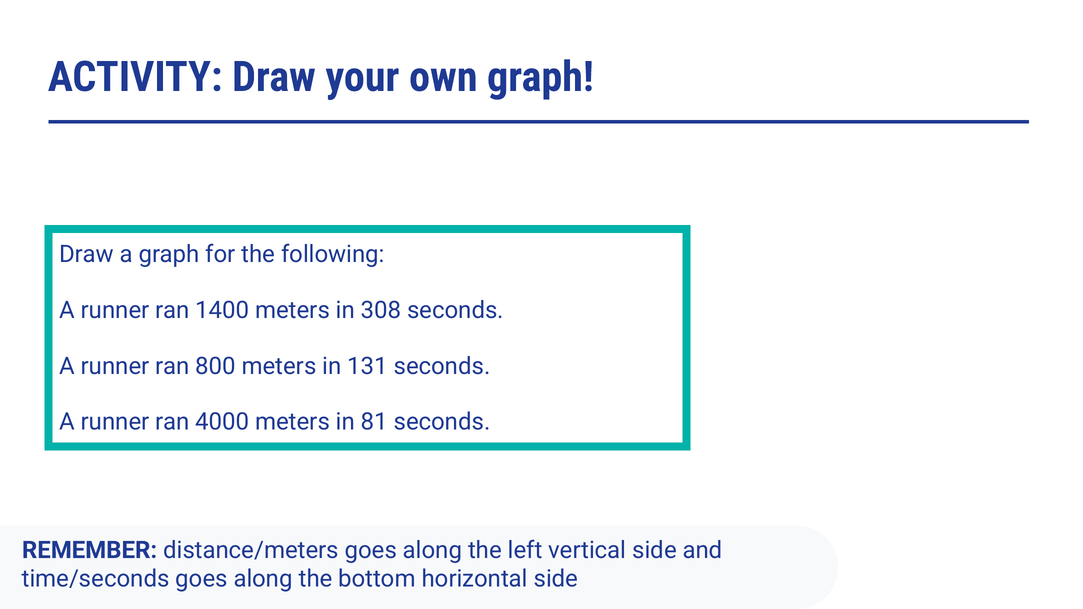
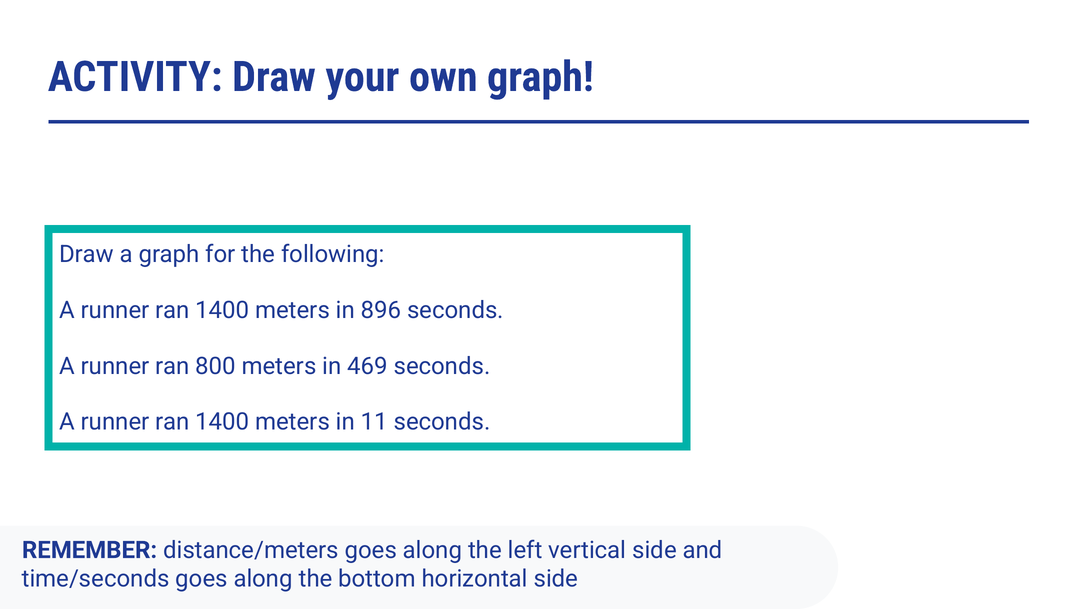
308: 308 -> 896
131: 131 -> 469
4000 at (222, 422): 4000 -> 1400
81: 81 -> 11
